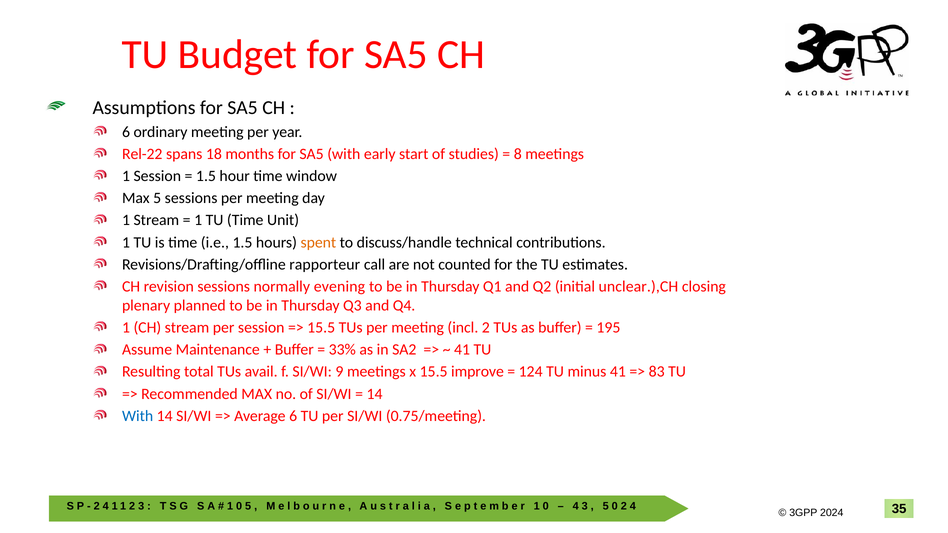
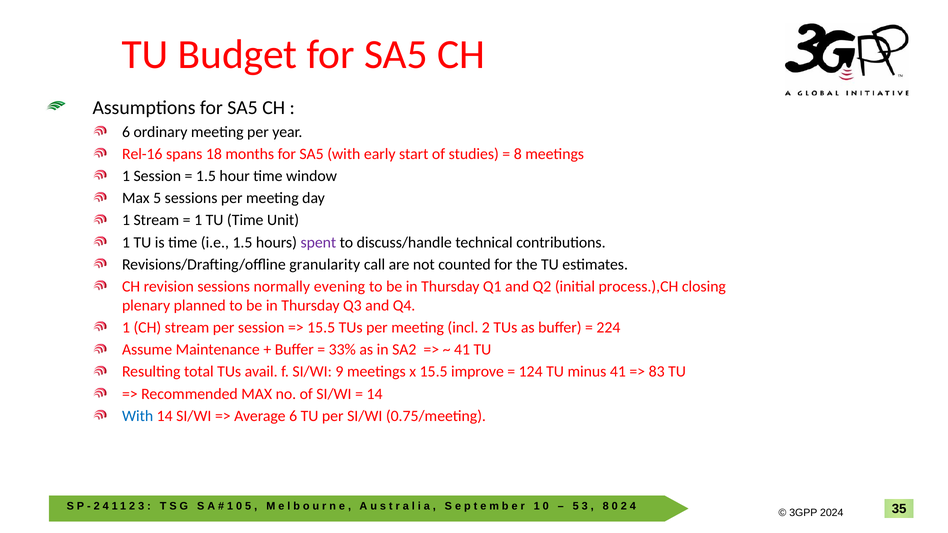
Rel-22: Rel-22 -> Rel-16
spent colour: orange -> purple
rapporteur: rapporteur -> granularity
unclear.),CH: unclear.),CH -> process.),CH
195: 195 -> 224
4 at (576, 506): 4 -> 5
5 at (606, 506): 5 -> 8
